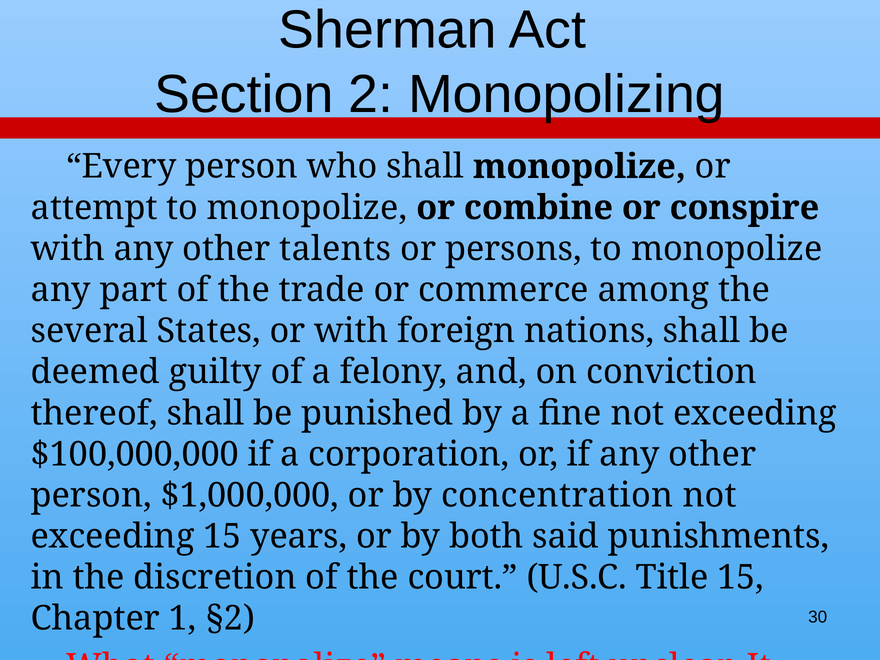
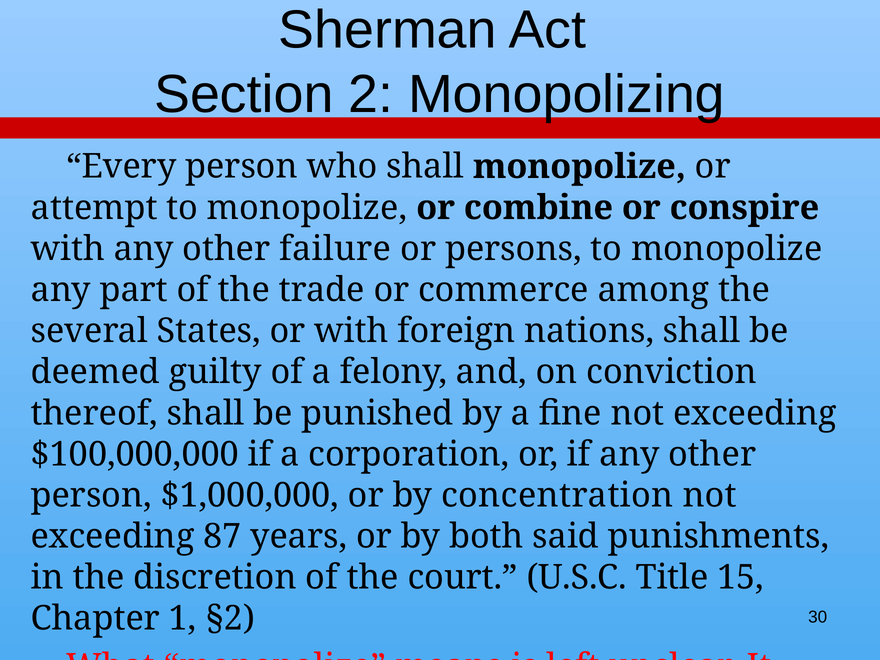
talents: talents -> failure
exceeding 15: 15 -> 87
